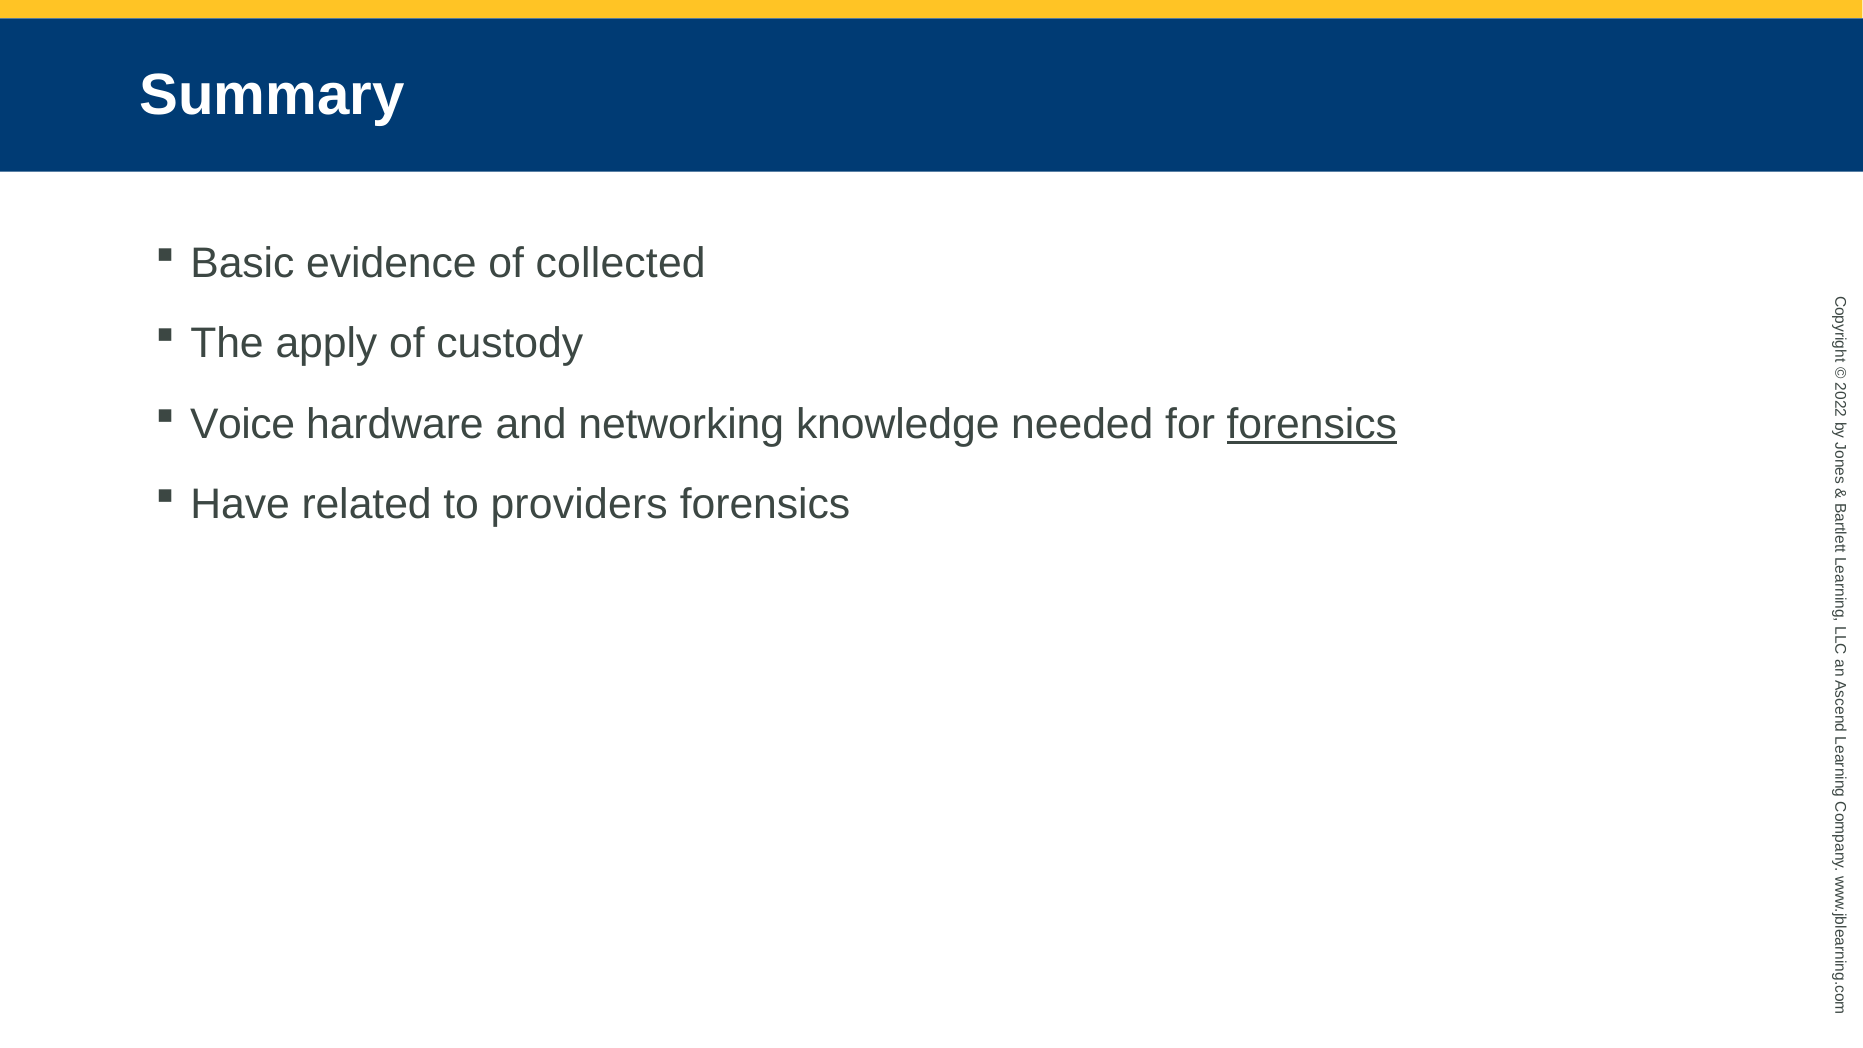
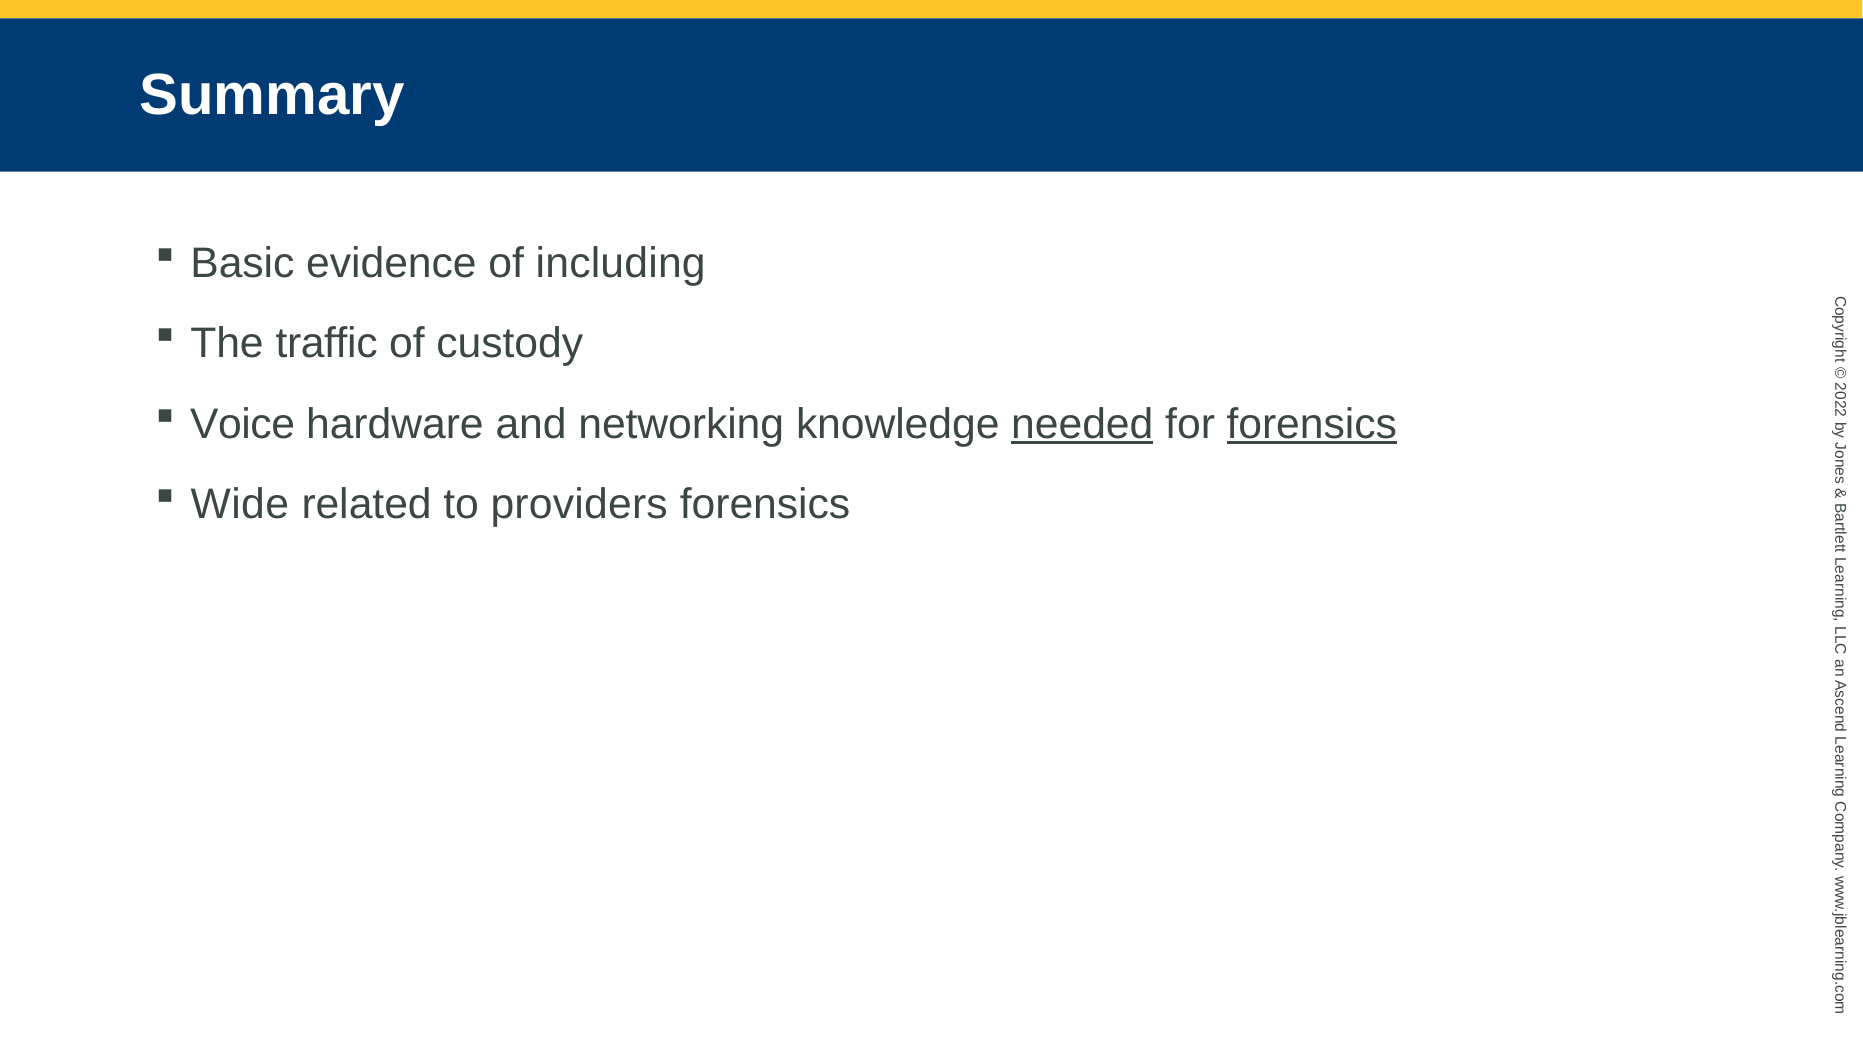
collected: collected -> including
apply: apply -> traffic
needed underline: none -> present
Have: Have -> Wide
